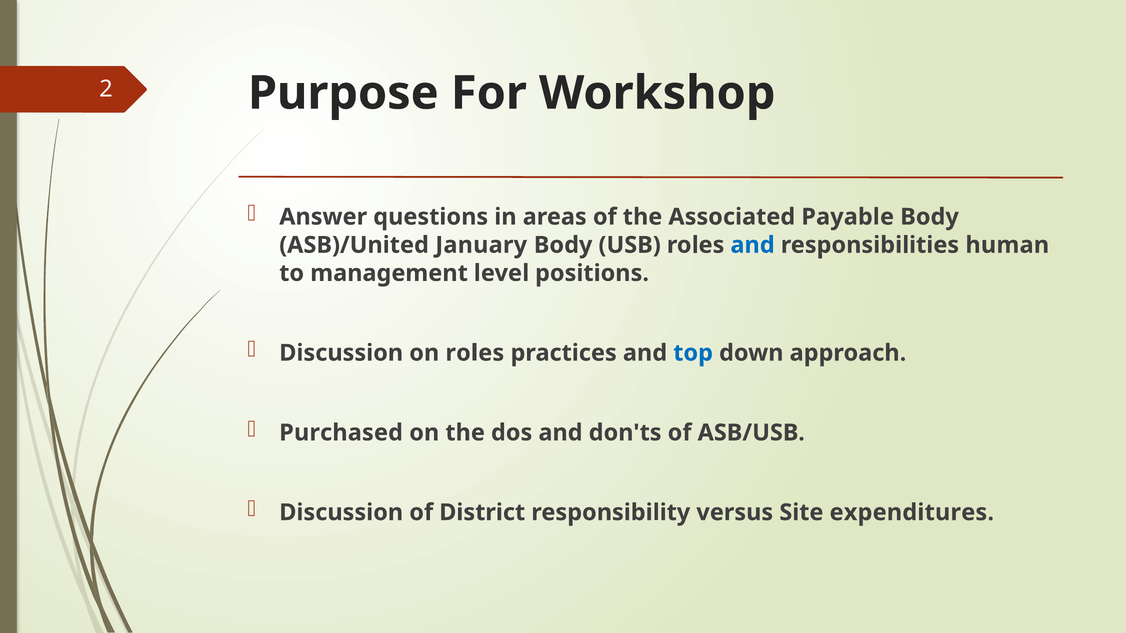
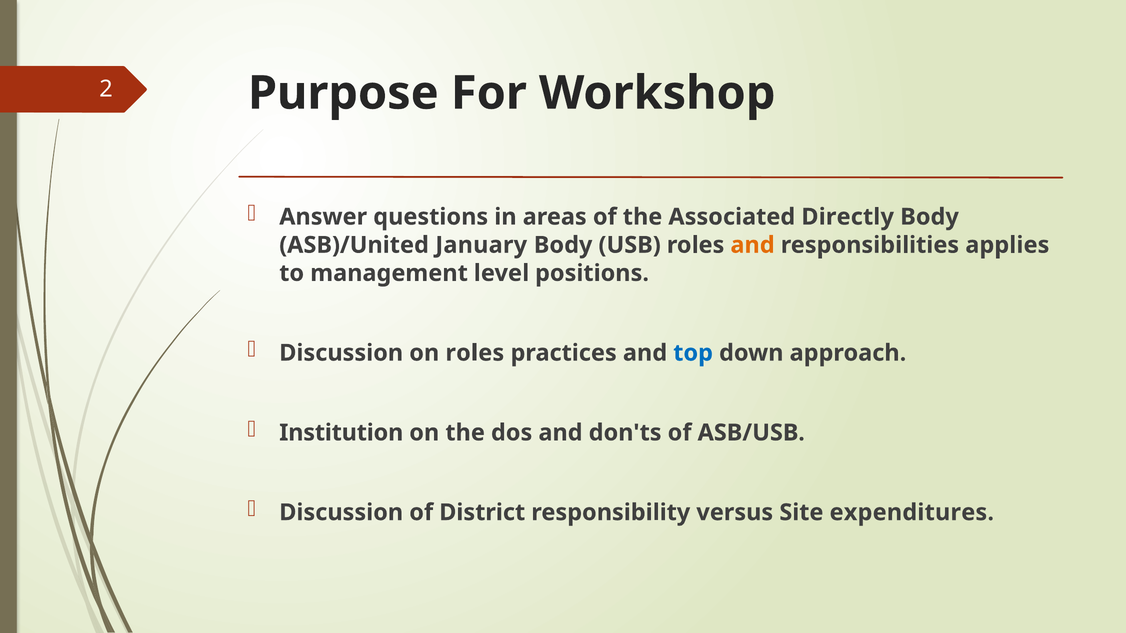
Payable: Payable -> Directly
and at (753, 245) colour: blue -> orange
human: human -> applies
Purchased: Purchased -> Institution
